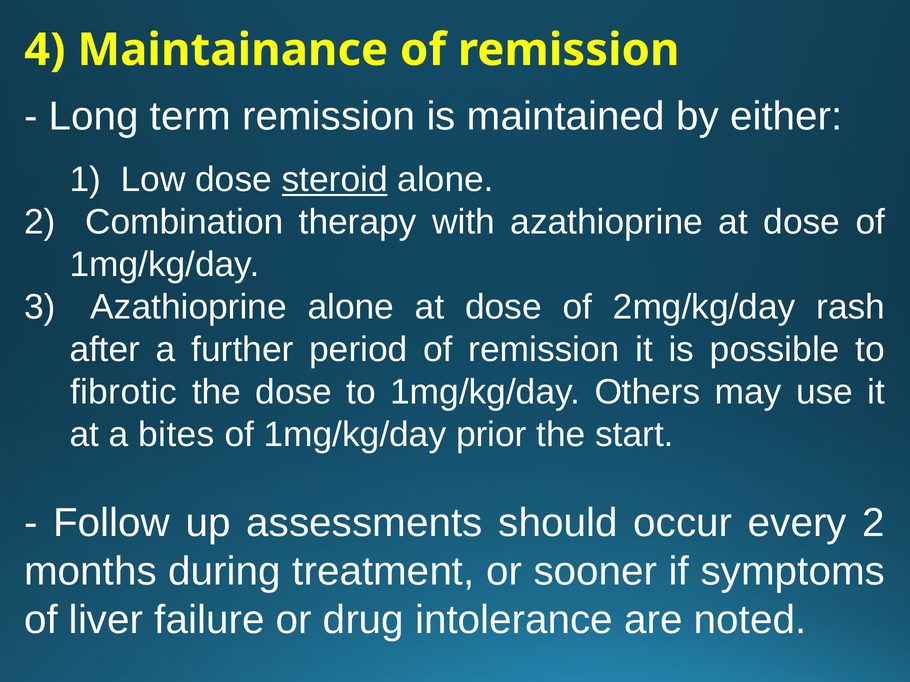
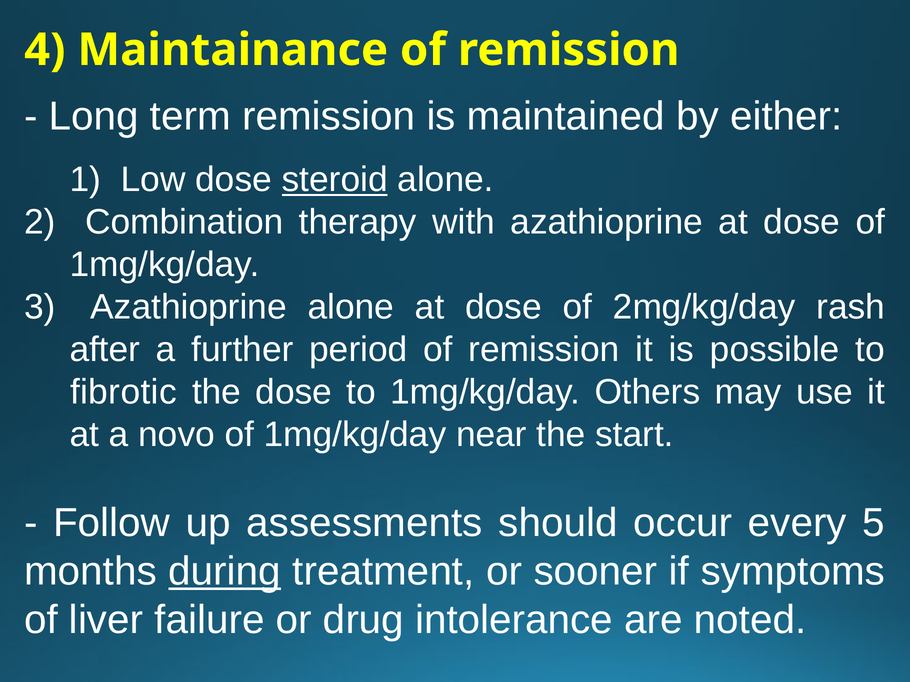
bites: bites -> novo
prior: prior -> near
every 2: 2 -> 5
during underline: none -> present
